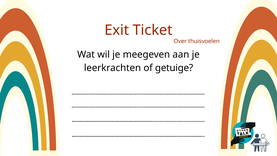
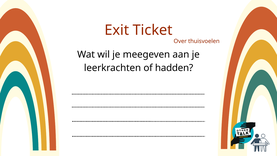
getuige: getuige -> hadden
